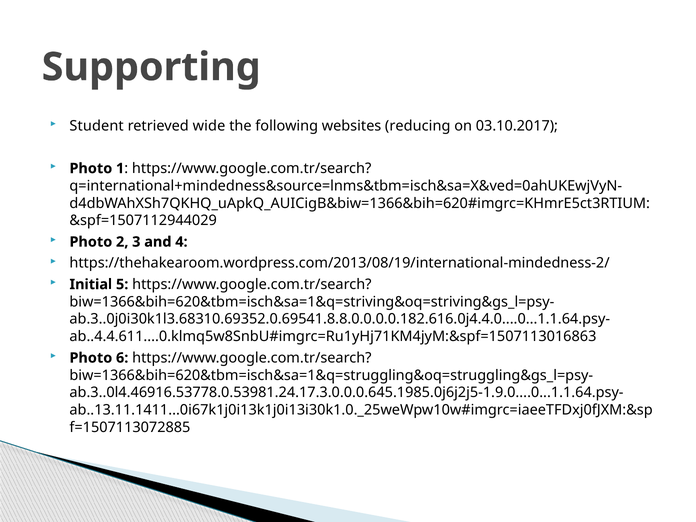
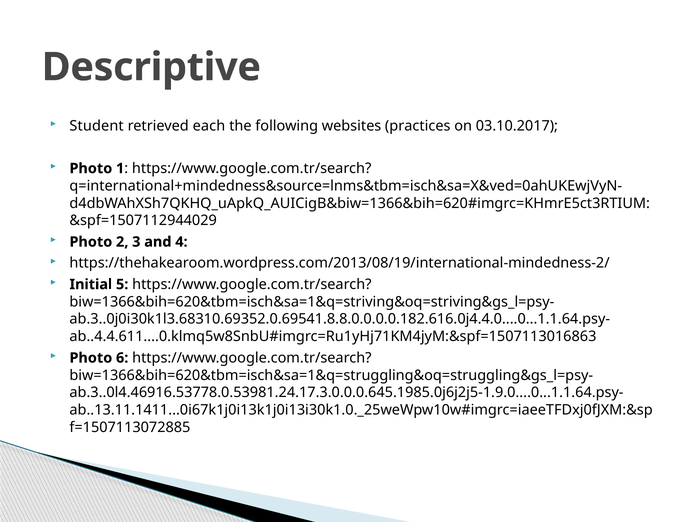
Supporting: Supporting -> Descriptive
wide: wide -> each
reducing: reducing -> practices
